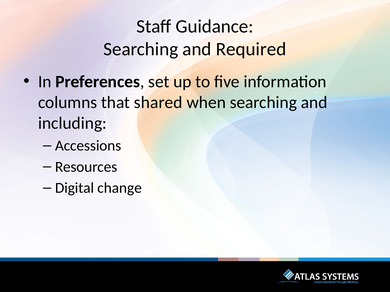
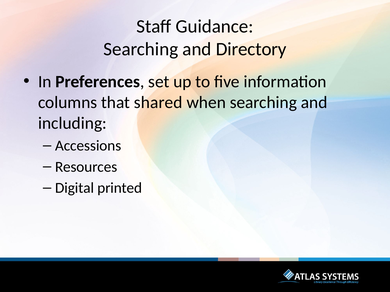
Required: Required -> Directory
change: change -> printed
